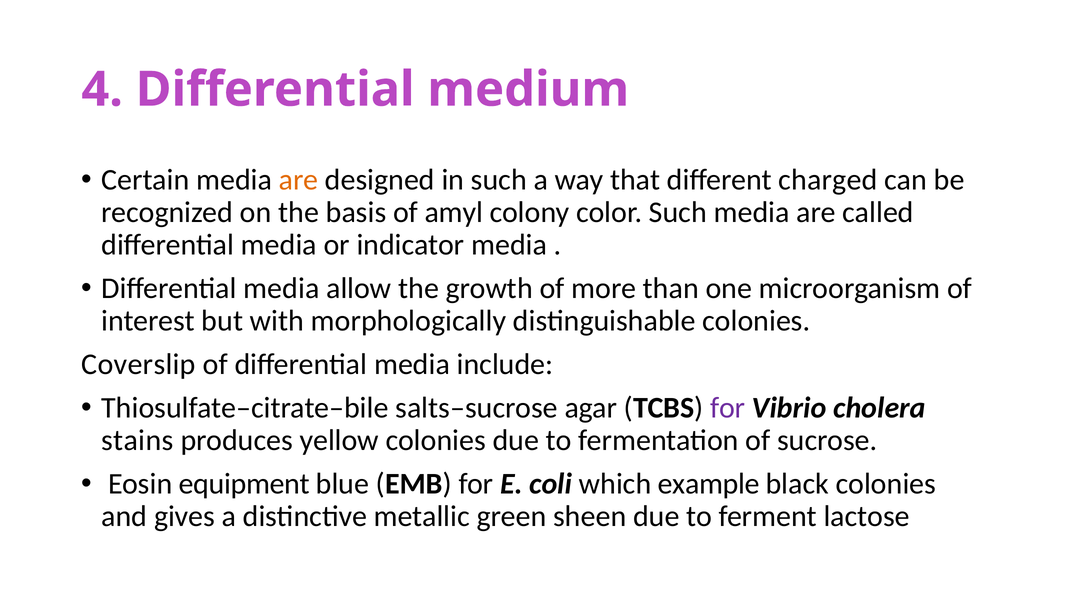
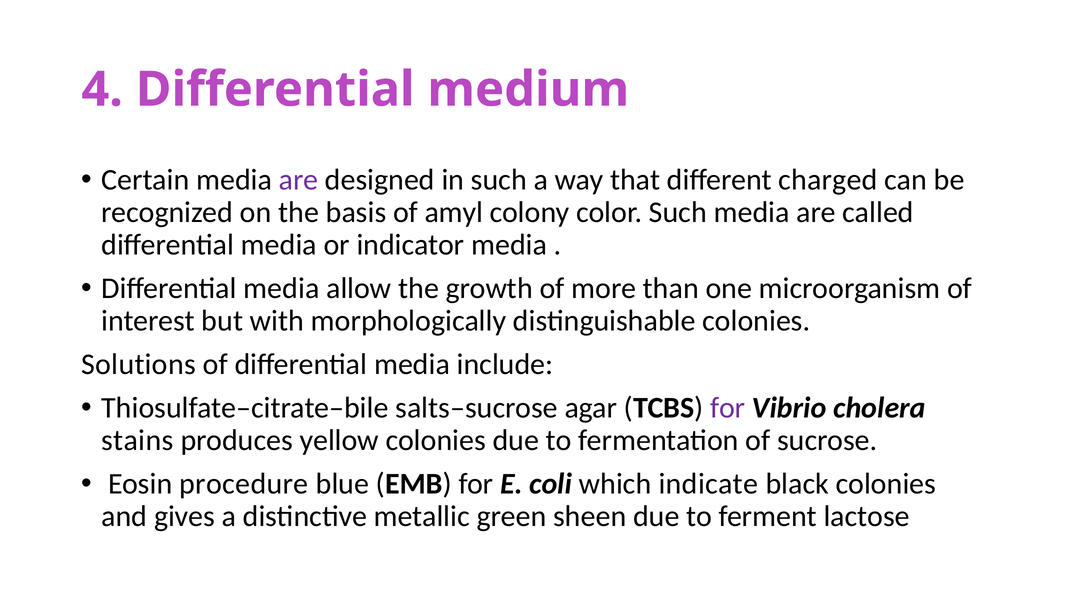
are at (298, 180) colour: orange -> purple
Coverslip: Coverslip -> Solutions
equipment: equipment -> procedure
example: example -> indicate
